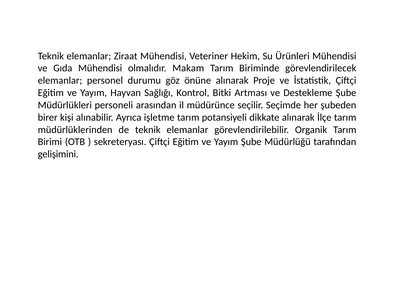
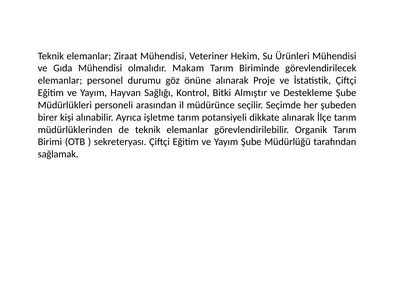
Artması: Artması -> Almıştır
gelişimini: gelişimini -> sağlamak
